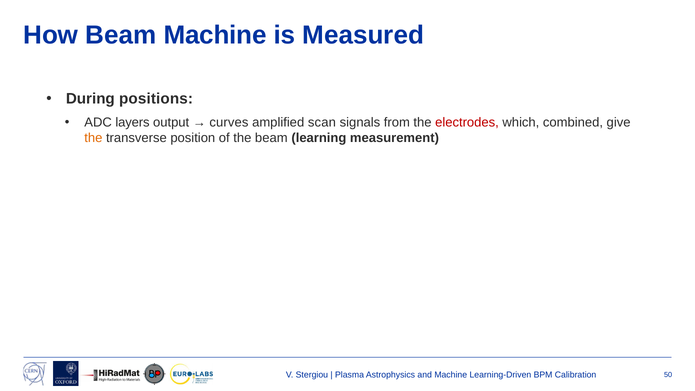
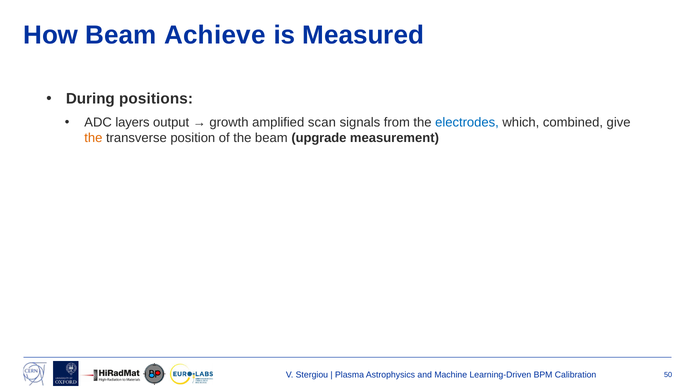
Beam Machine: Machine -> Achieve
curves: curves -> growth
electrodes colour: red -> blue
learning: learning -> upgrade
